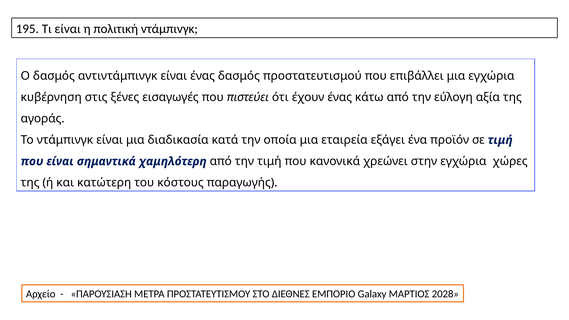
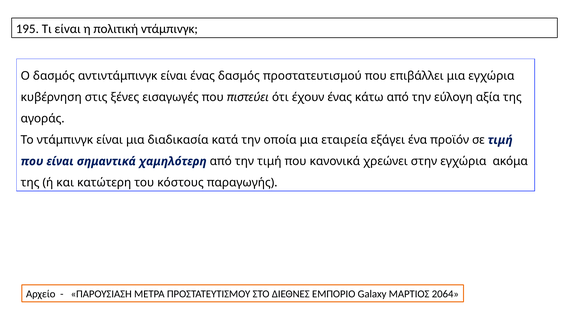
χώρες: χώρες -> ακόμα
2028: 2028 -> 2064
